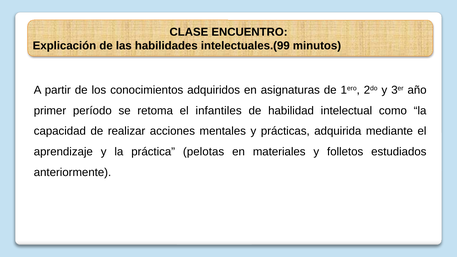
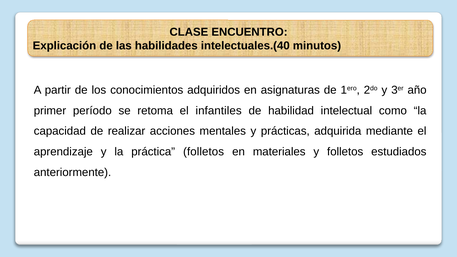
intelectuales.(99: intelectuales.(99 -> intelectuales.(40
práctica pelotas: pelotas -> folletos
